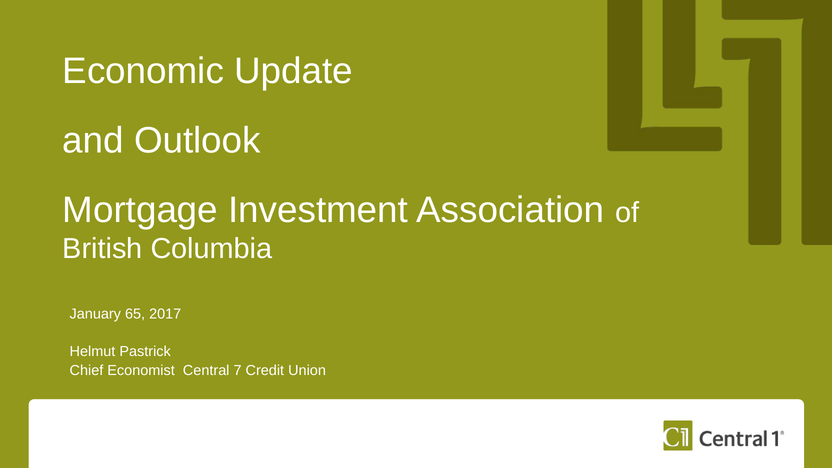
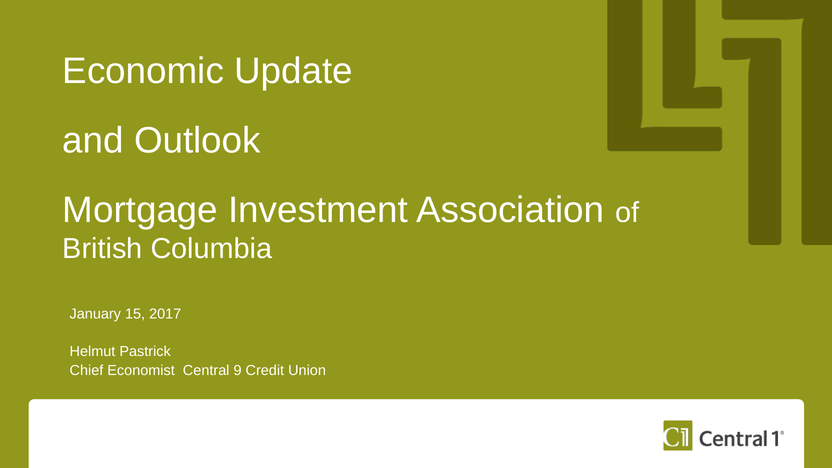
65: 65 -> 15
7: 7 -> 9
